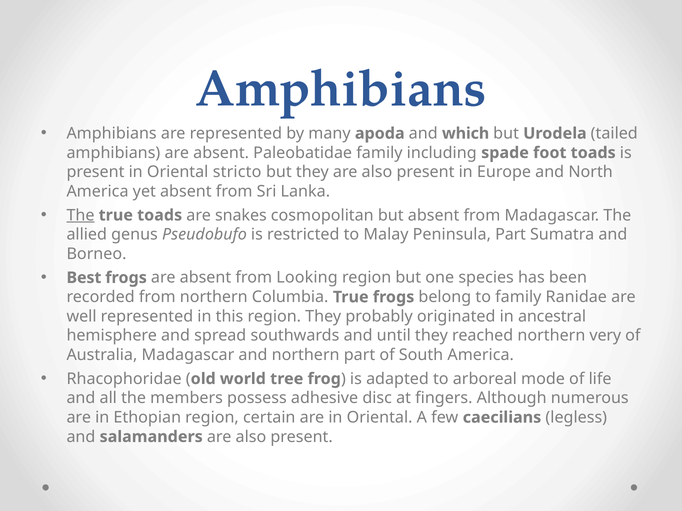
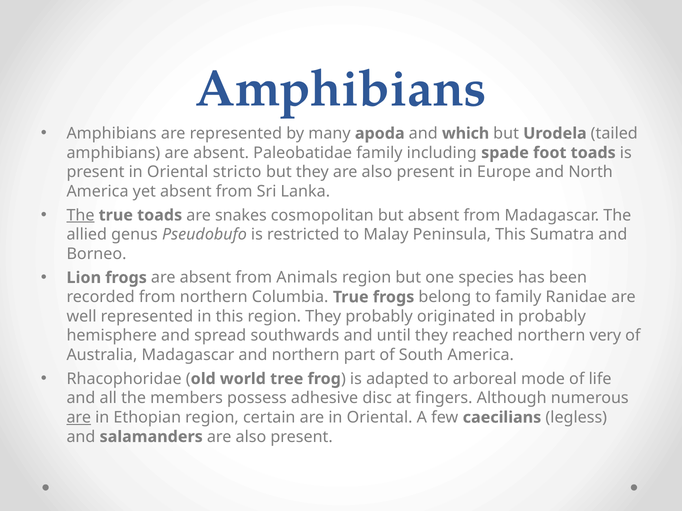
Peninsula Part: Part -> This
Best: Best -> Lion
Looking: Looking -> Animals
in ancestral: ancestral -> probably
are at (79, 418) underline: none -> present
